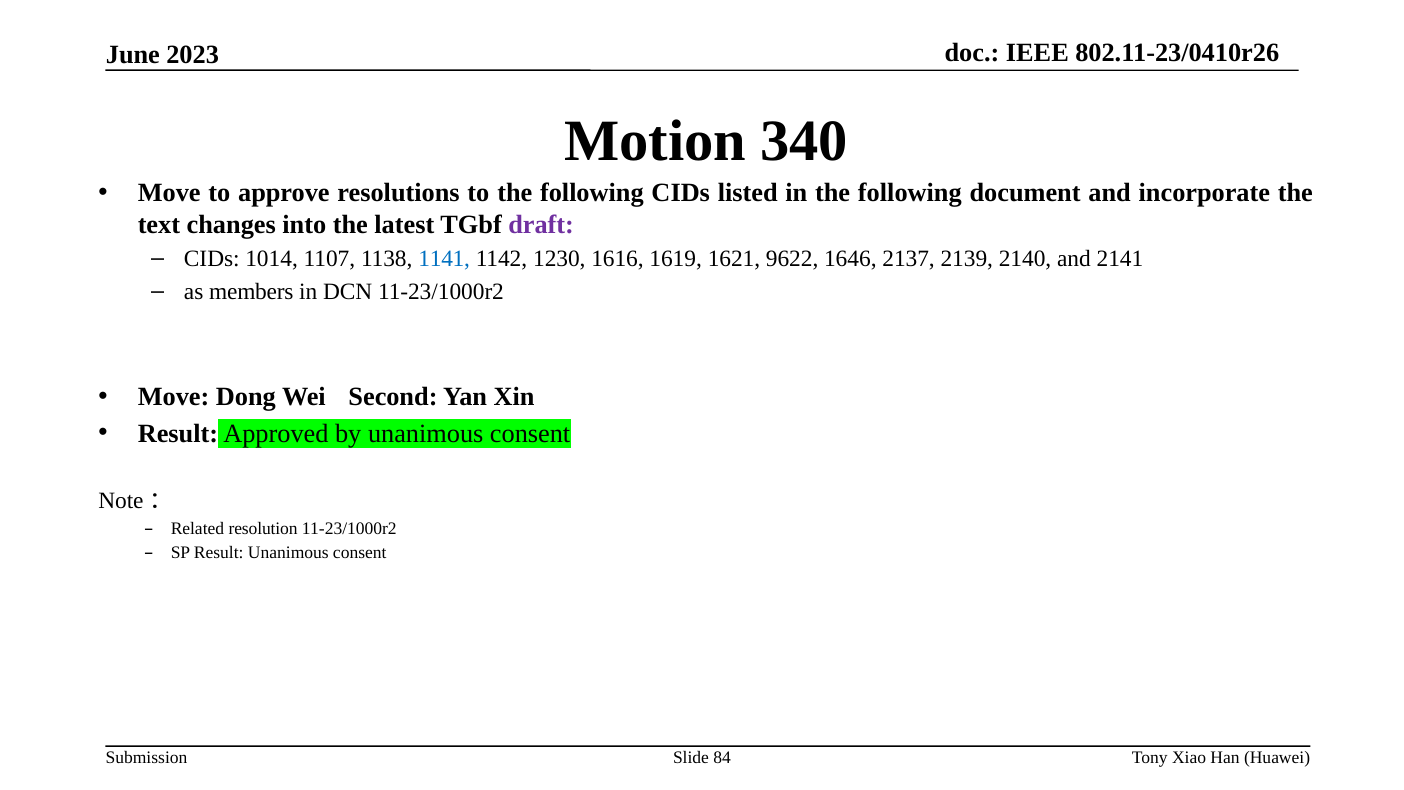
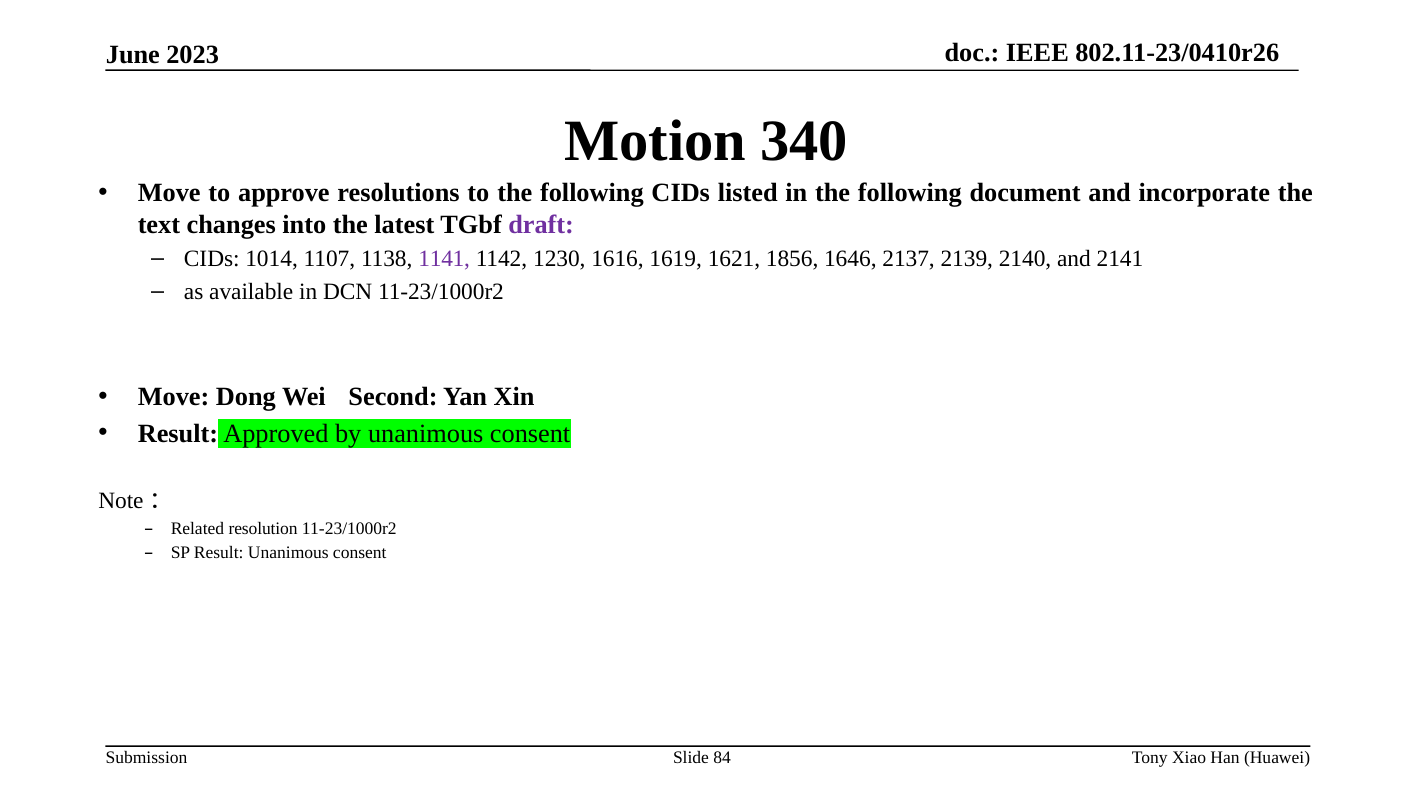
1141 colour: blue -> purple
9622: 9622 -> 1856
members: members -> available
